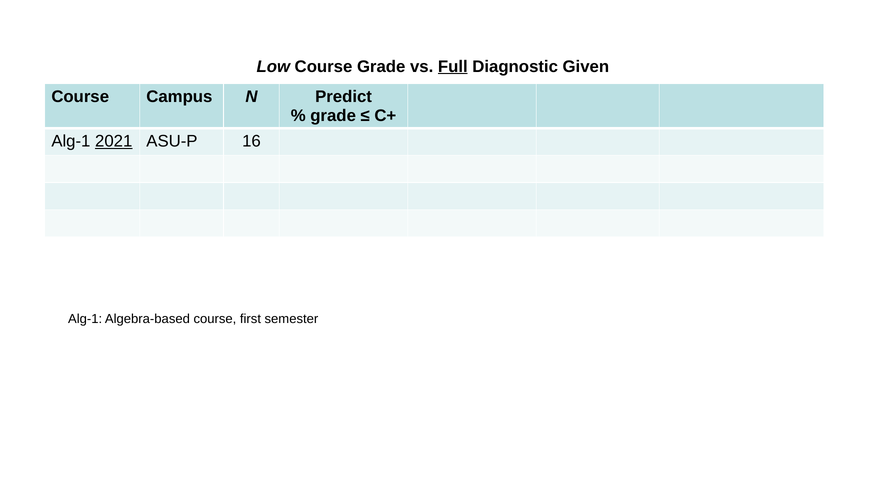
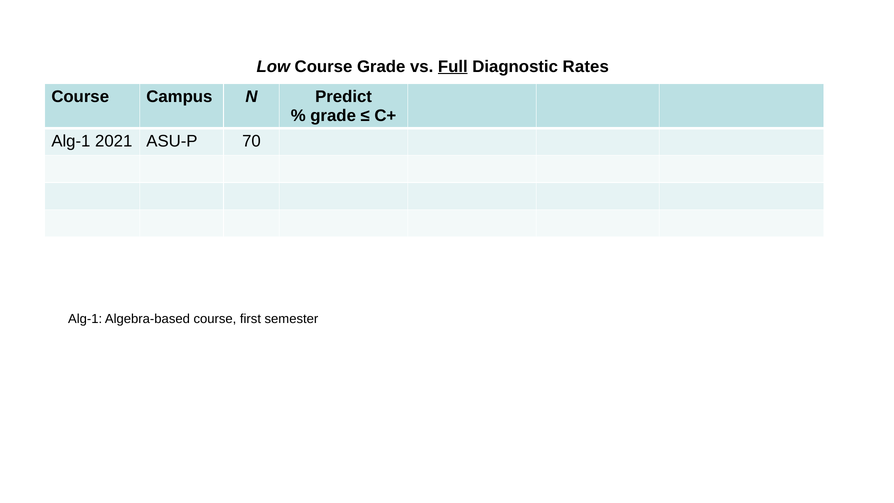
Given: Given -> Rates
2021 underline: present -> none
16: 16 -> 70
